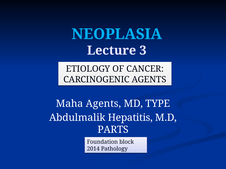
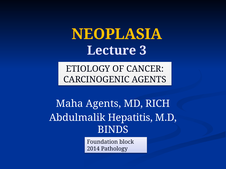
NEOPLASIA colour: light blue -> yellow
TYPE: TYPE -> RICH
PARTS: PARTS -> BINDS
